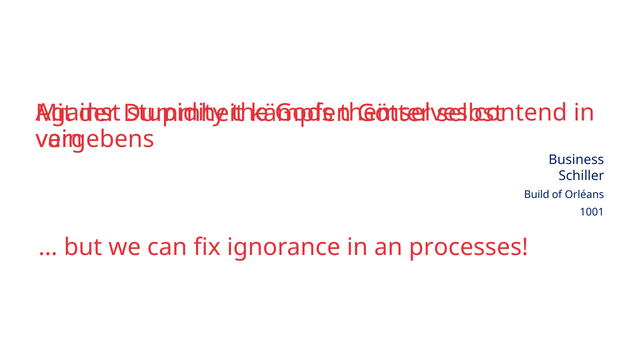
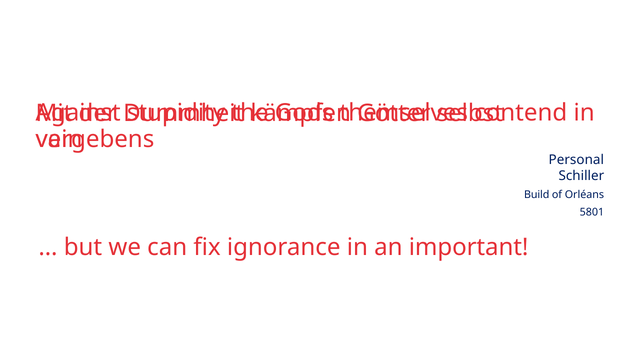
Business: Business -> Personal
1001: 1001 -> 5801
processes: processes -> important
